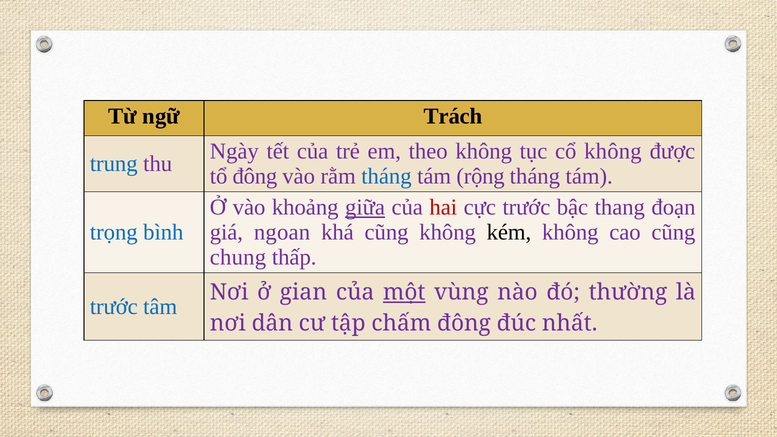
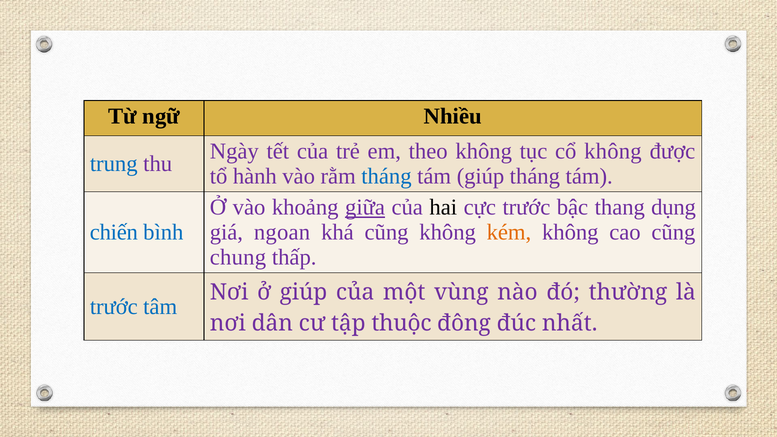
Trách: Trách -> Nhiều
tổ đông: đông -> hành
tám rộng: rộng -> giúp
hai colour: red -> black
đoạn: đoạn -> dụng
trọng: trọng -> chiến
kém colour: black -> orange
ở gian: gian -> giúp
một underline: present -> none
chấm: chấm -> thuộc
